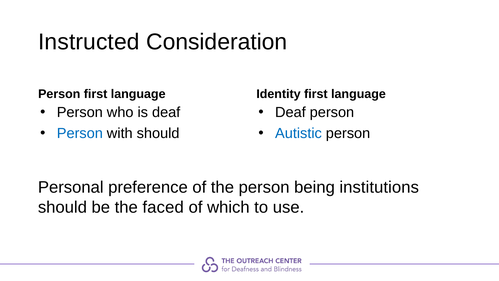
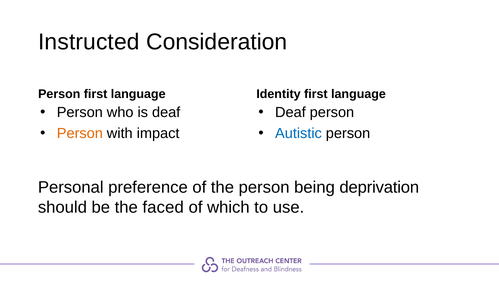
Person at (80, 133) colour: blue -> orange
with should: should -> impact
institutions: institutions -> deprivation
